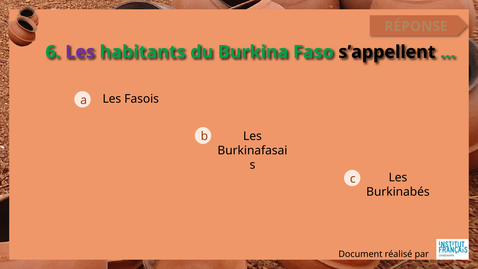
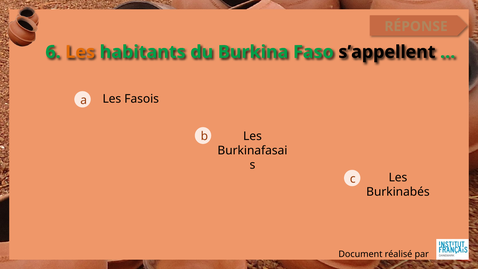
Les at (80, 52) colour: purple -> orange
